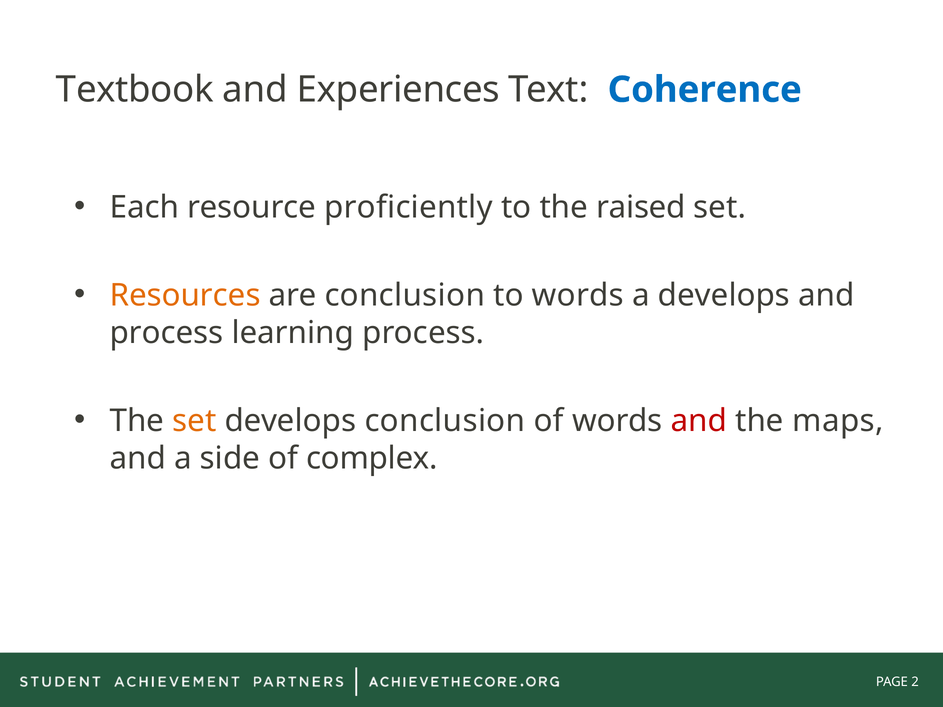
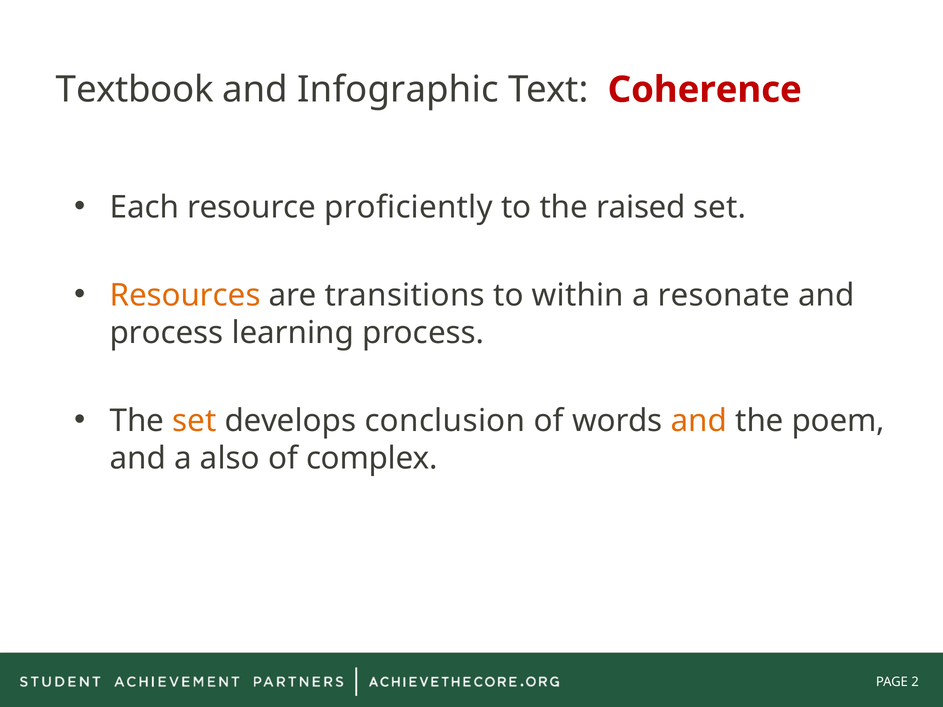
Experiences: Experiences -> Infographic
Coherence colour: blue -> red
are conclusion: conclusion -> transitions
to words: words -> within
a develops: develops -> resonate
and at (699, 421) colour: red -> orange
maps: maps -> poem
side: side -> also
